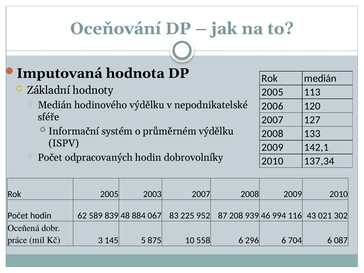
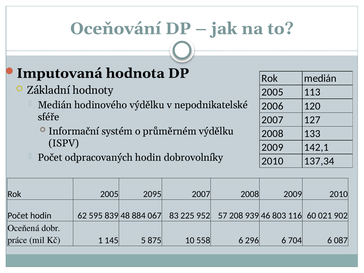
2003: 2003 -> 2095
589: 589 -> 595
87: 87 -> 57
994: 994 -> 803
43: 43 -> 60
302: 302 -> 902
3: 3 -> 1
